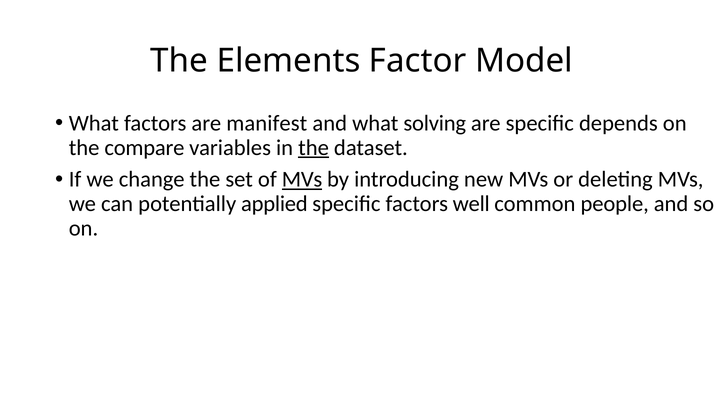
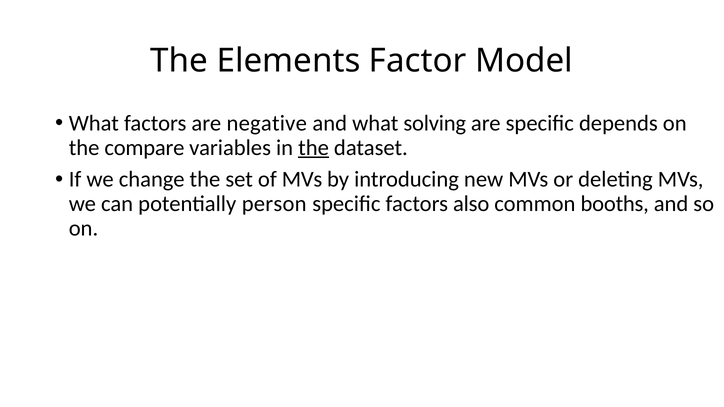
manifest: manifest -> negative
MVs at (302, 180) underline: present -> none
applied: applied -> person
well: well -> also
people: people -> booths
